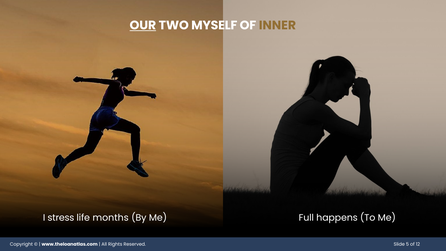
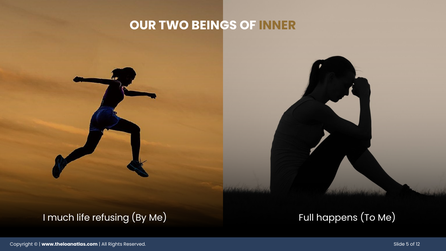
OUR underline: present -> none
MYSELF: MYSELF -> BEINGS
stress: stress -> much
months: months -> refusing
